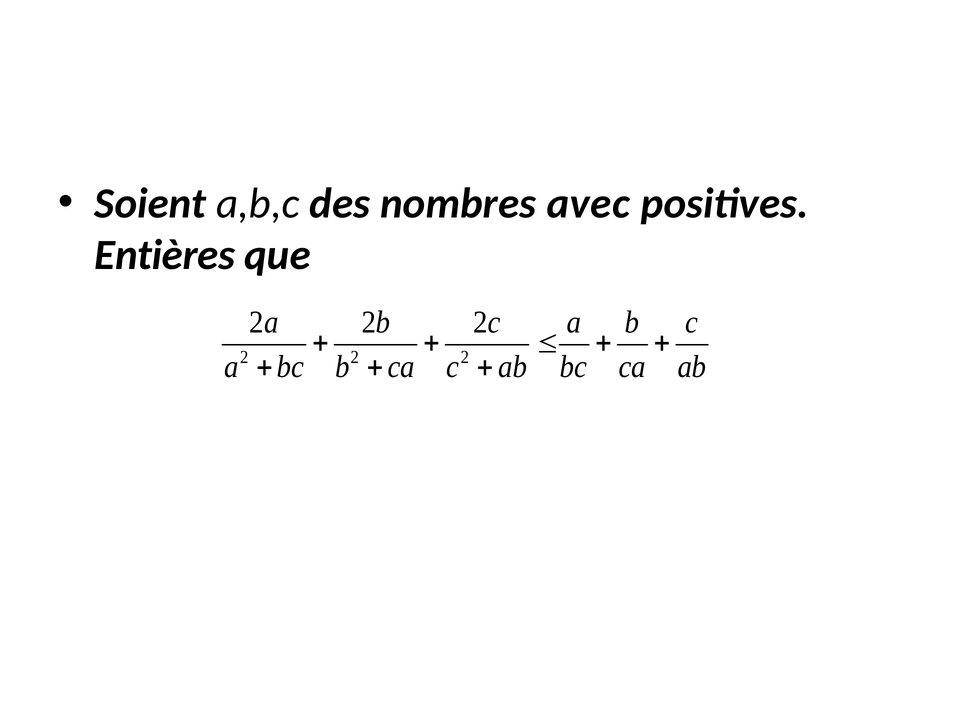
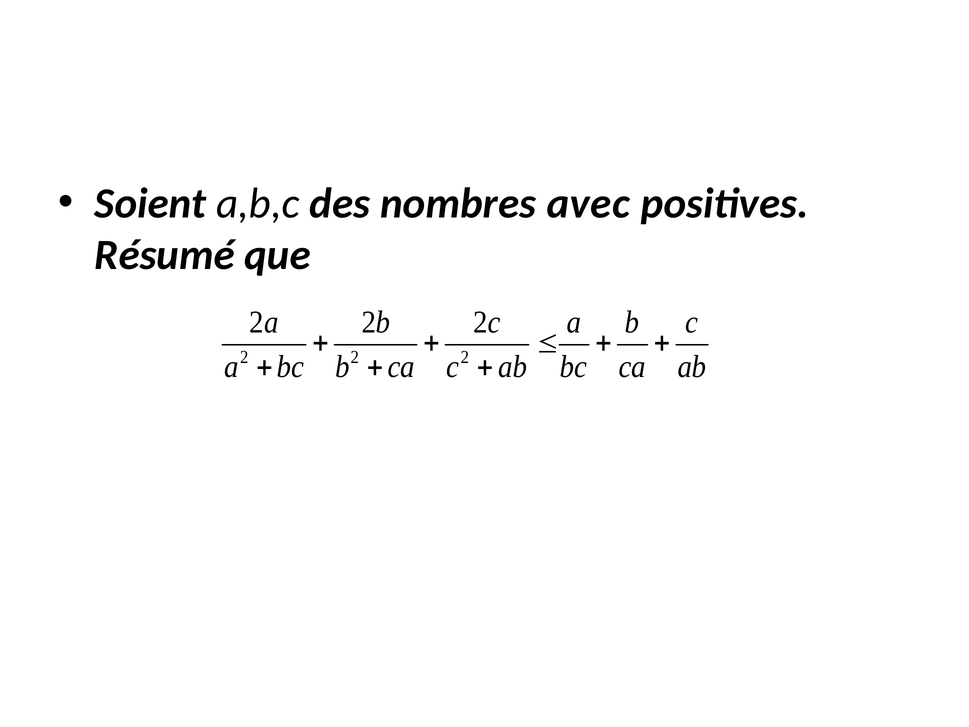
Entières: Entières -> Résumé
